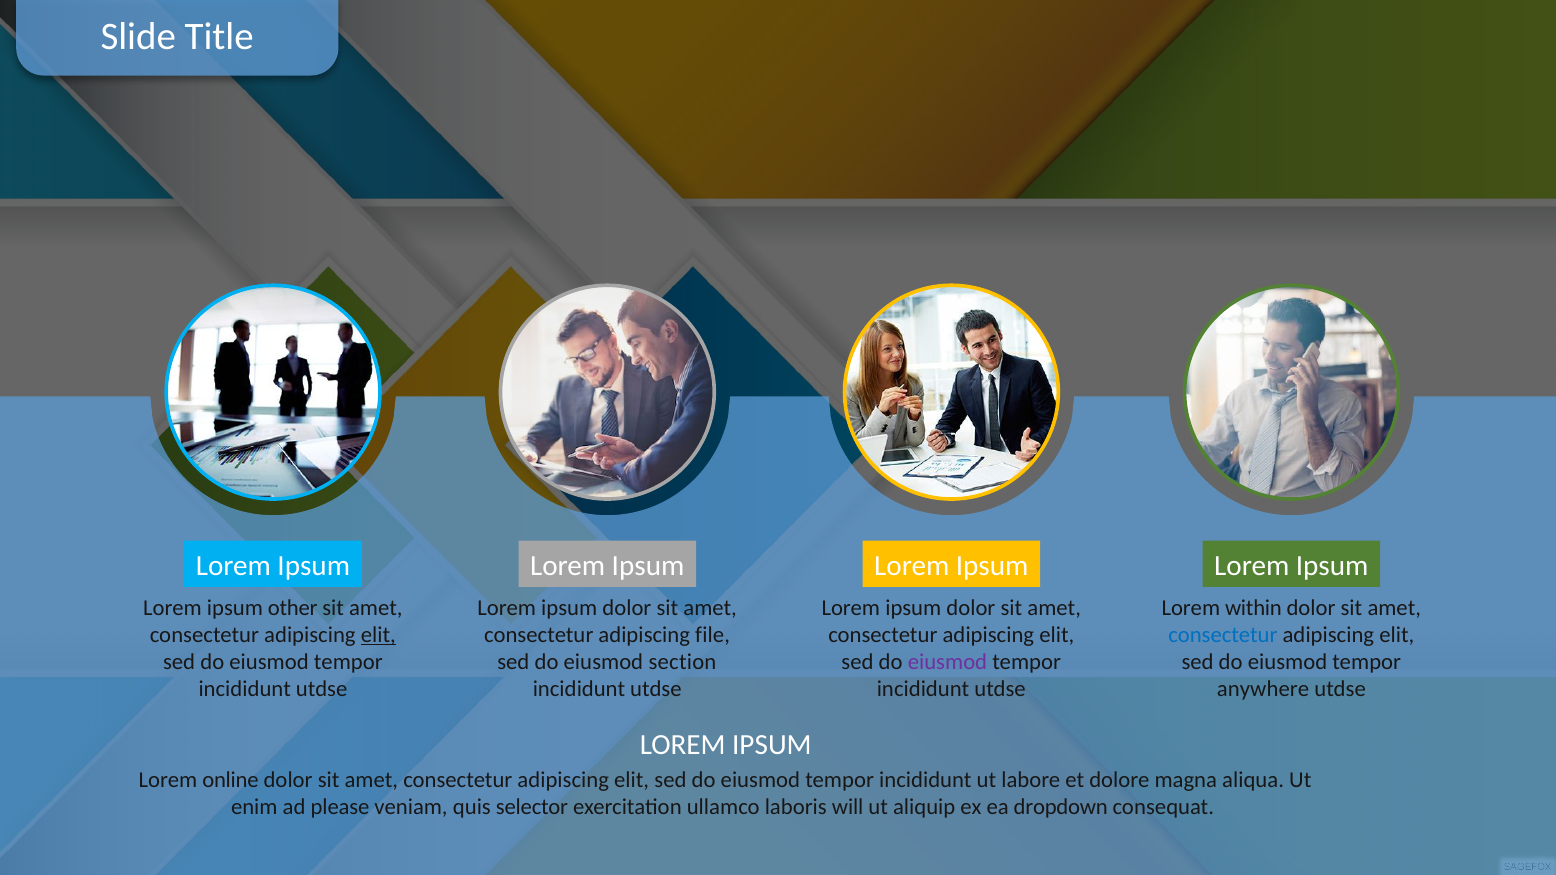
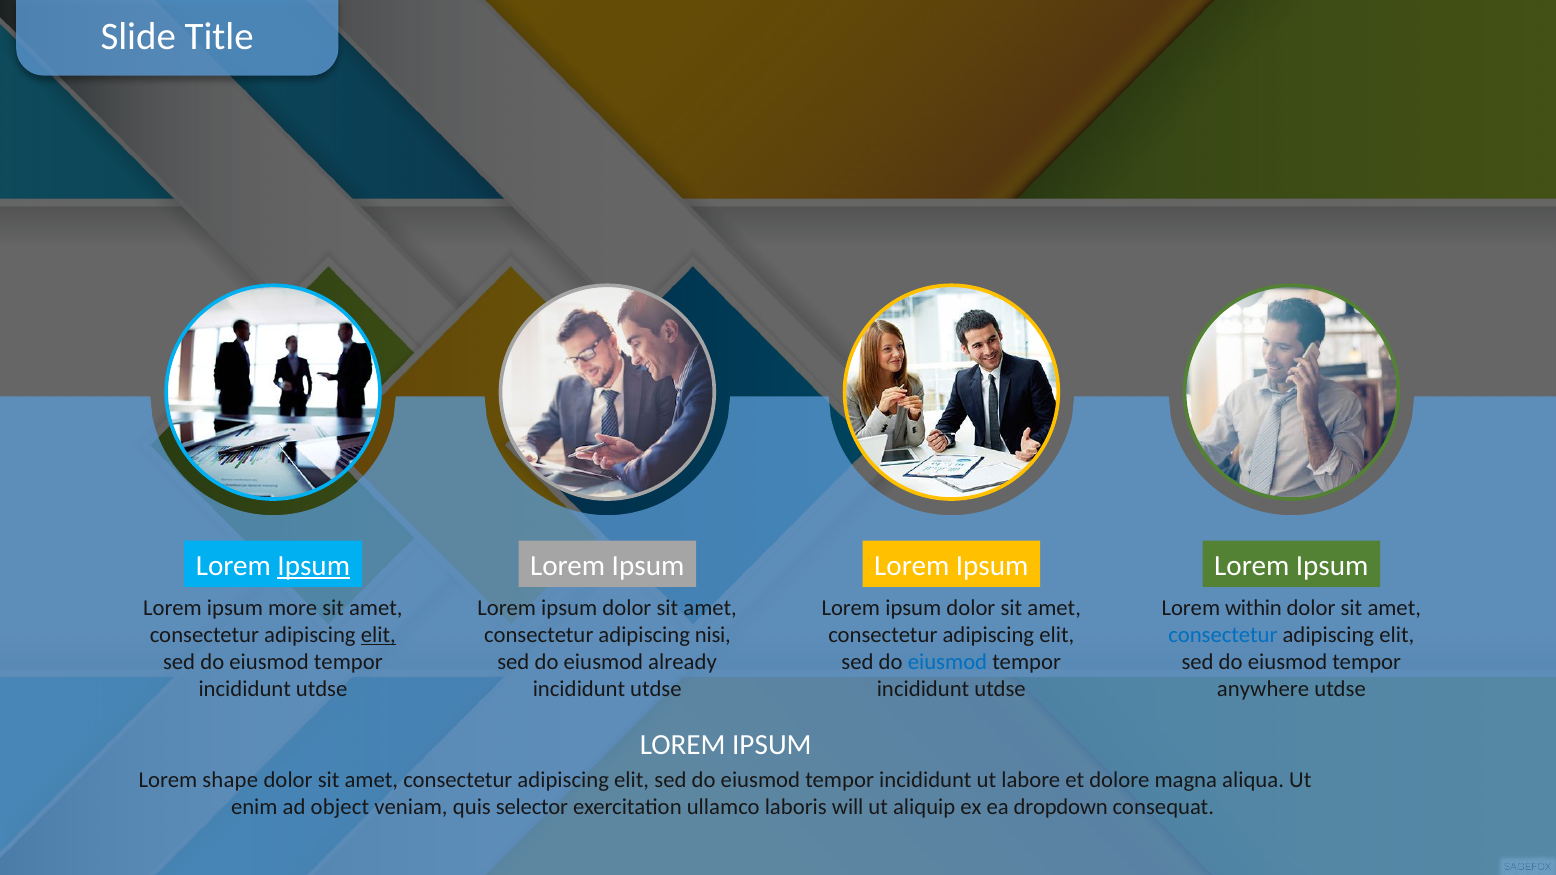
Ipsum at (314, 566) underline: none -> present
other: other -> more
file: file -> nisi
section: section -> already
eiusmod at (947, 662) colour: purple -> blue
online: online -> shape
please: please -> object
